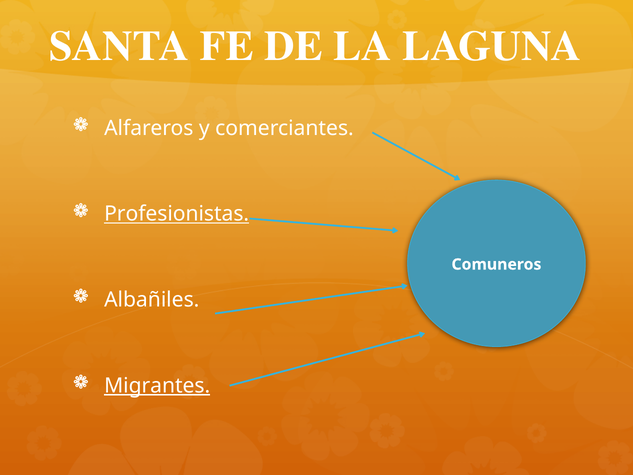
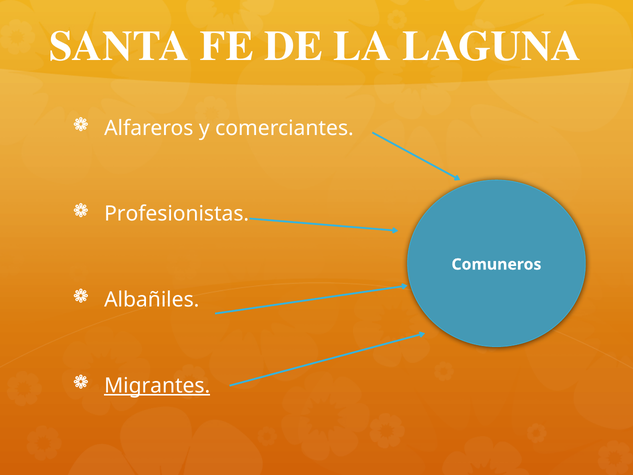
Profesionistas underline: present -> none
